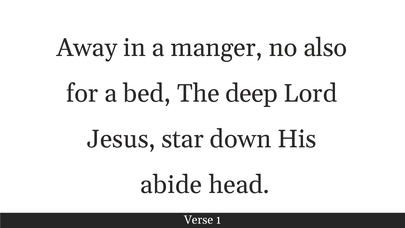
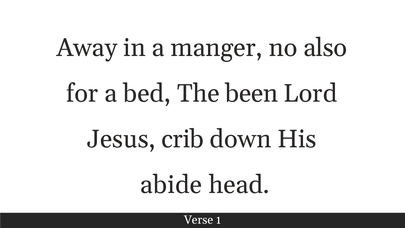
deep: deep -> been
star: star -> crib
